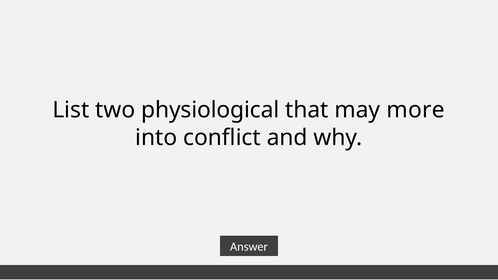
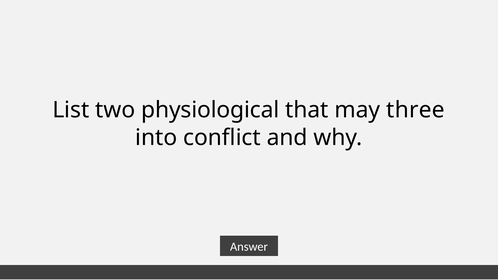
more: more -> three
